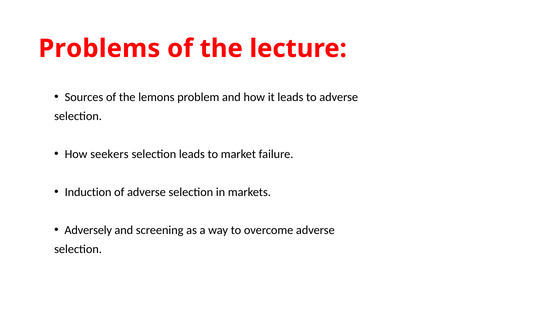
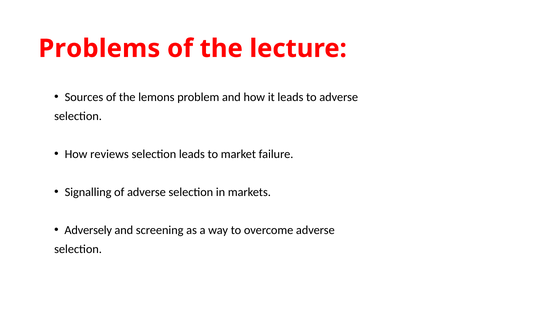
seekers: seekers -> reviews
Induction: Induction -> Signalling
